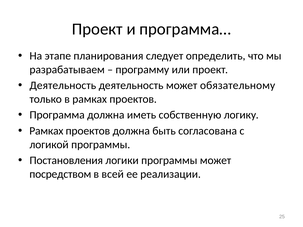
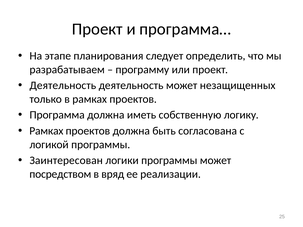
обязательному: обязательному -> незащищенных
Постановления: Постановления -> Заинтересован
всей: всей -> вряд
